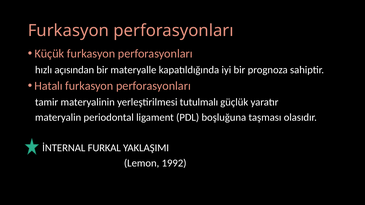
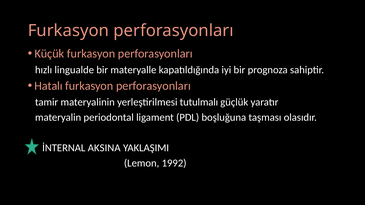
açısından: açısından -> lingualde
FURKAL: FURKAL -> AKSINA
